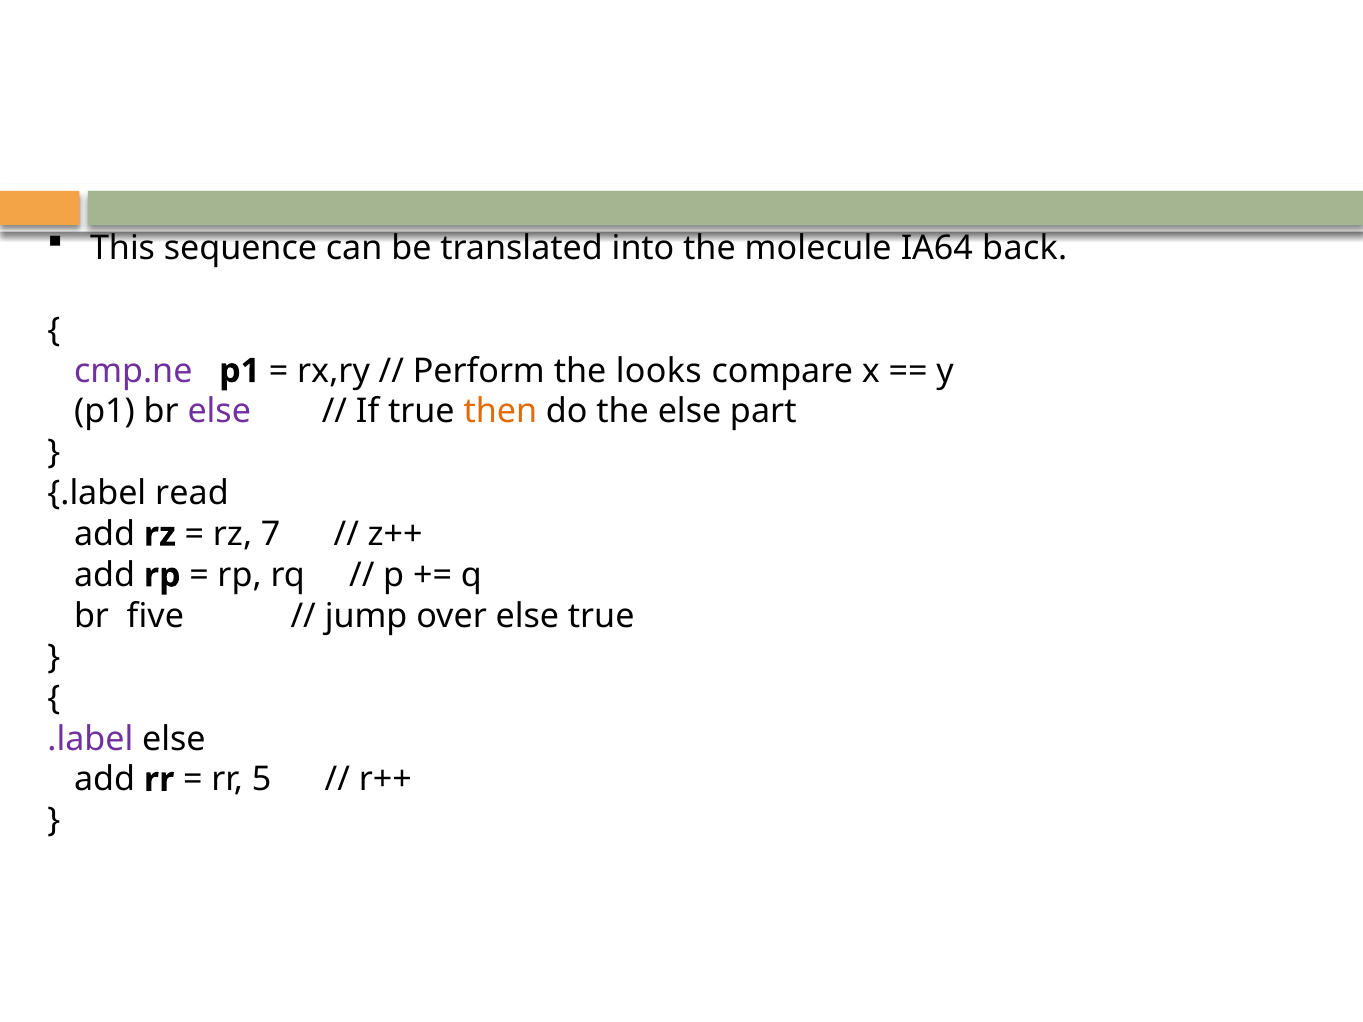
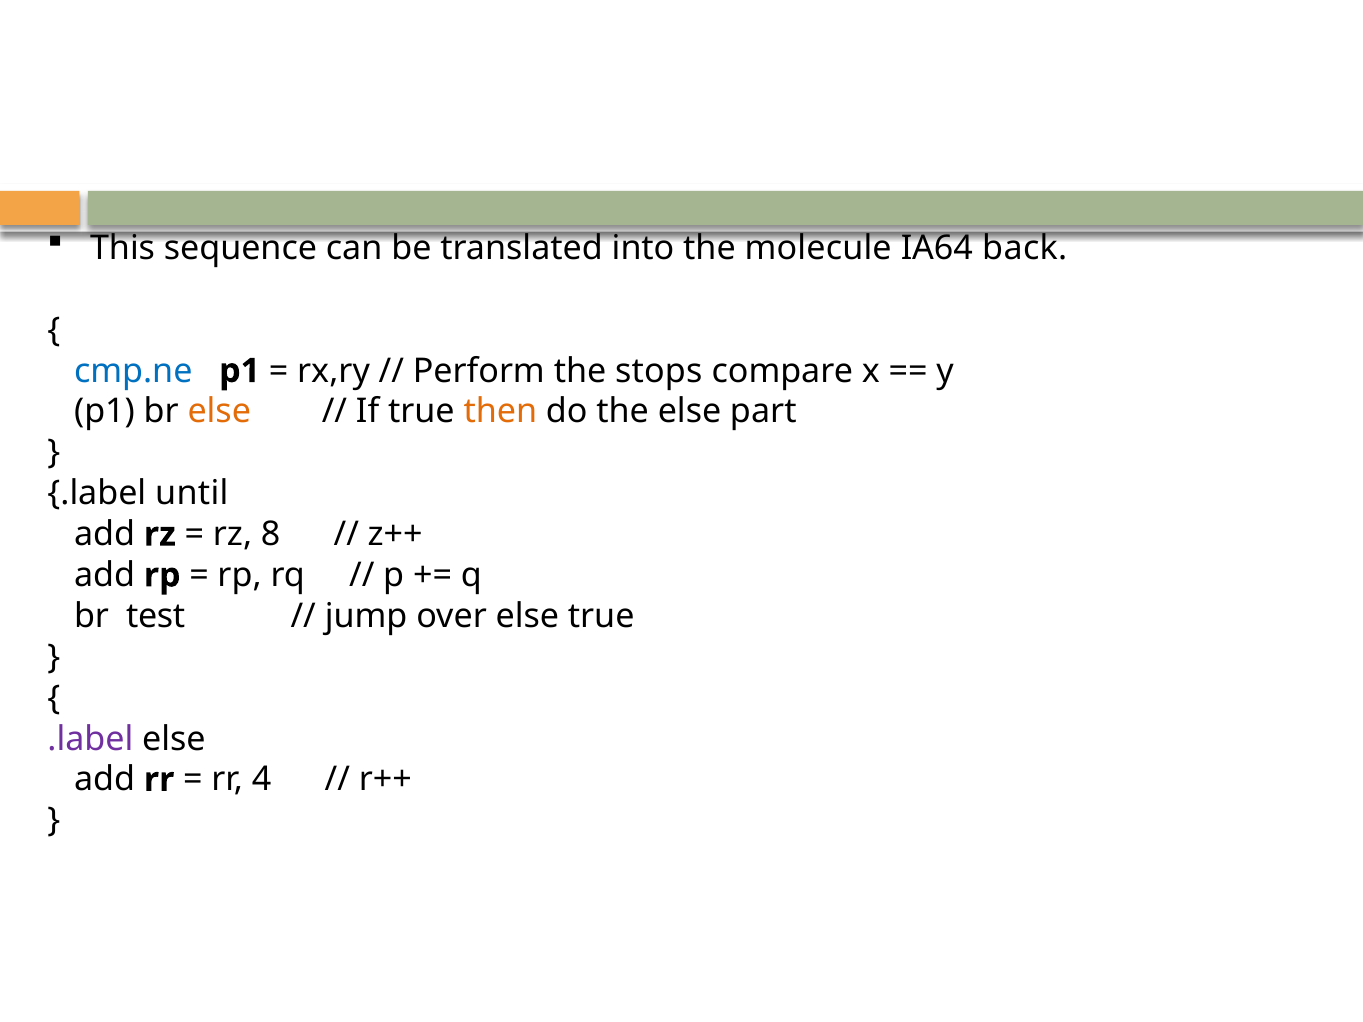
cmp.ne colour: purple -> blue
looks: looks -> stops
else at (219, 412) colour: purple -> orange
read: read -> until
7: 7 -> 8
five: five -> test
5: 5 -> 4
